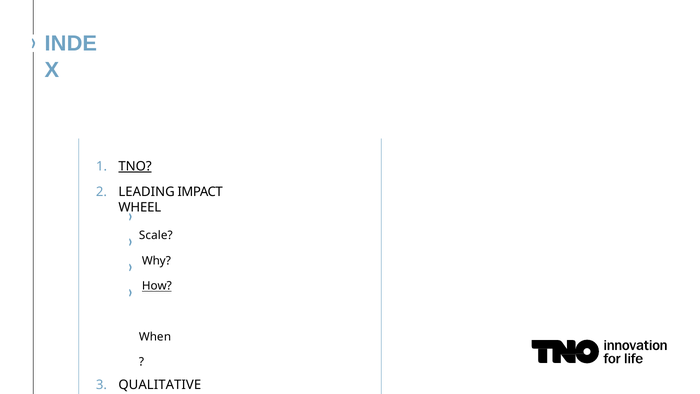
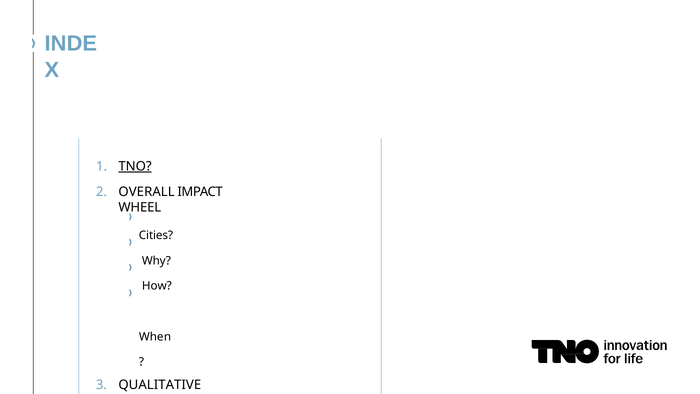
LEADING: LEADING -> OVERALL
Scale: Scale -> Cities
How underline: present -> none
